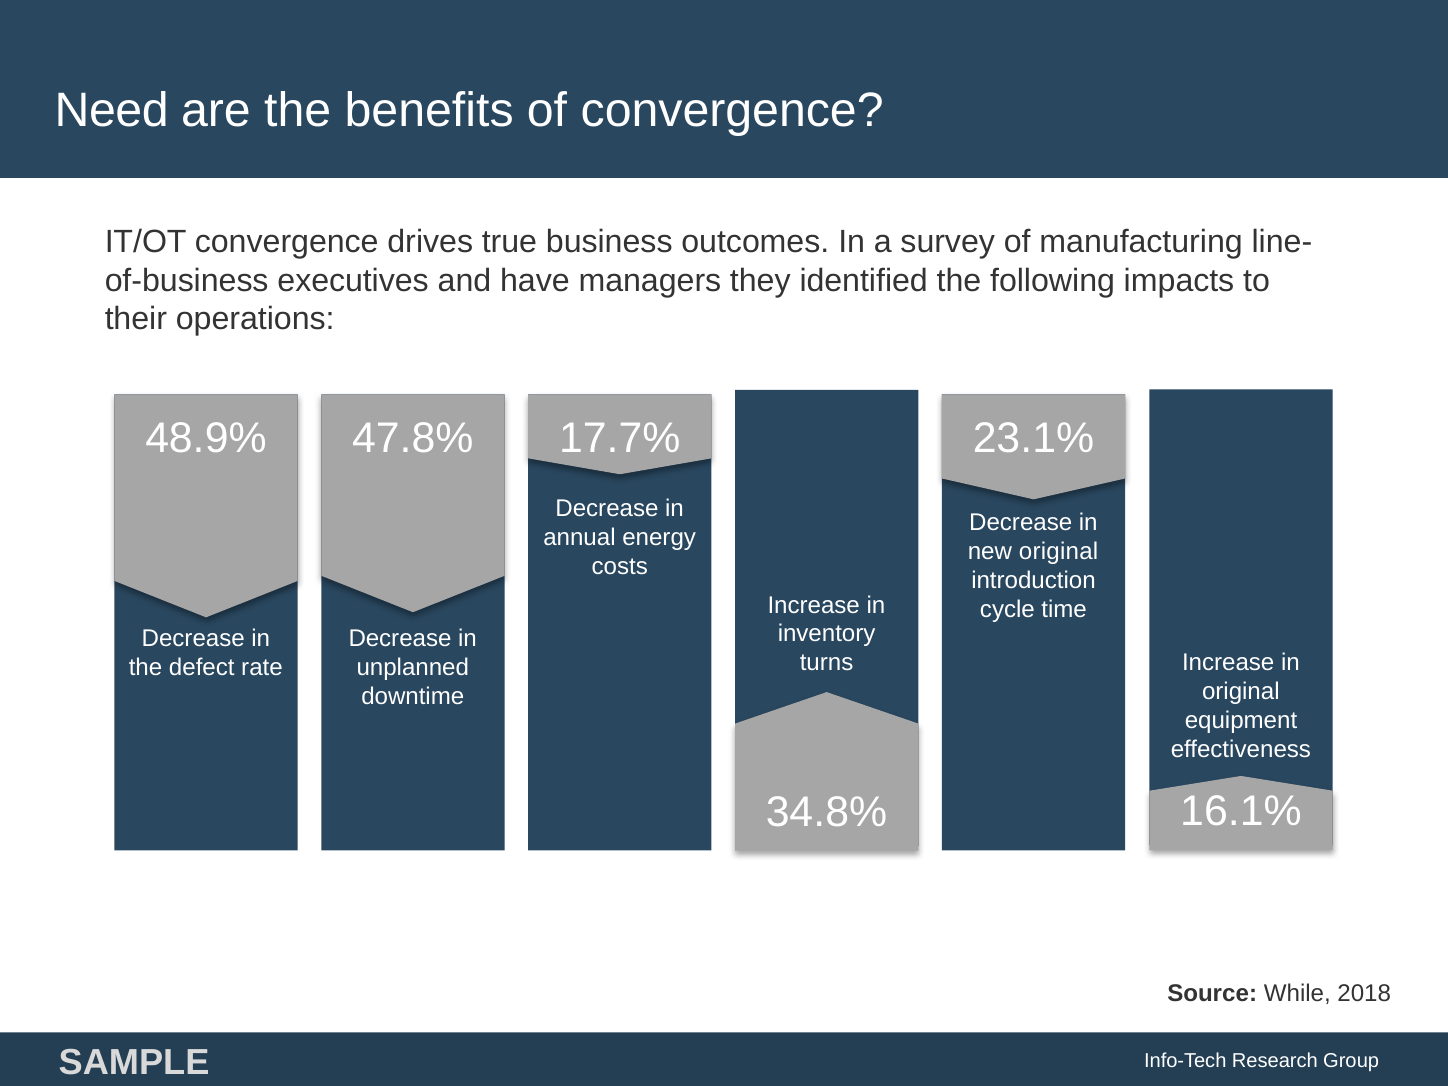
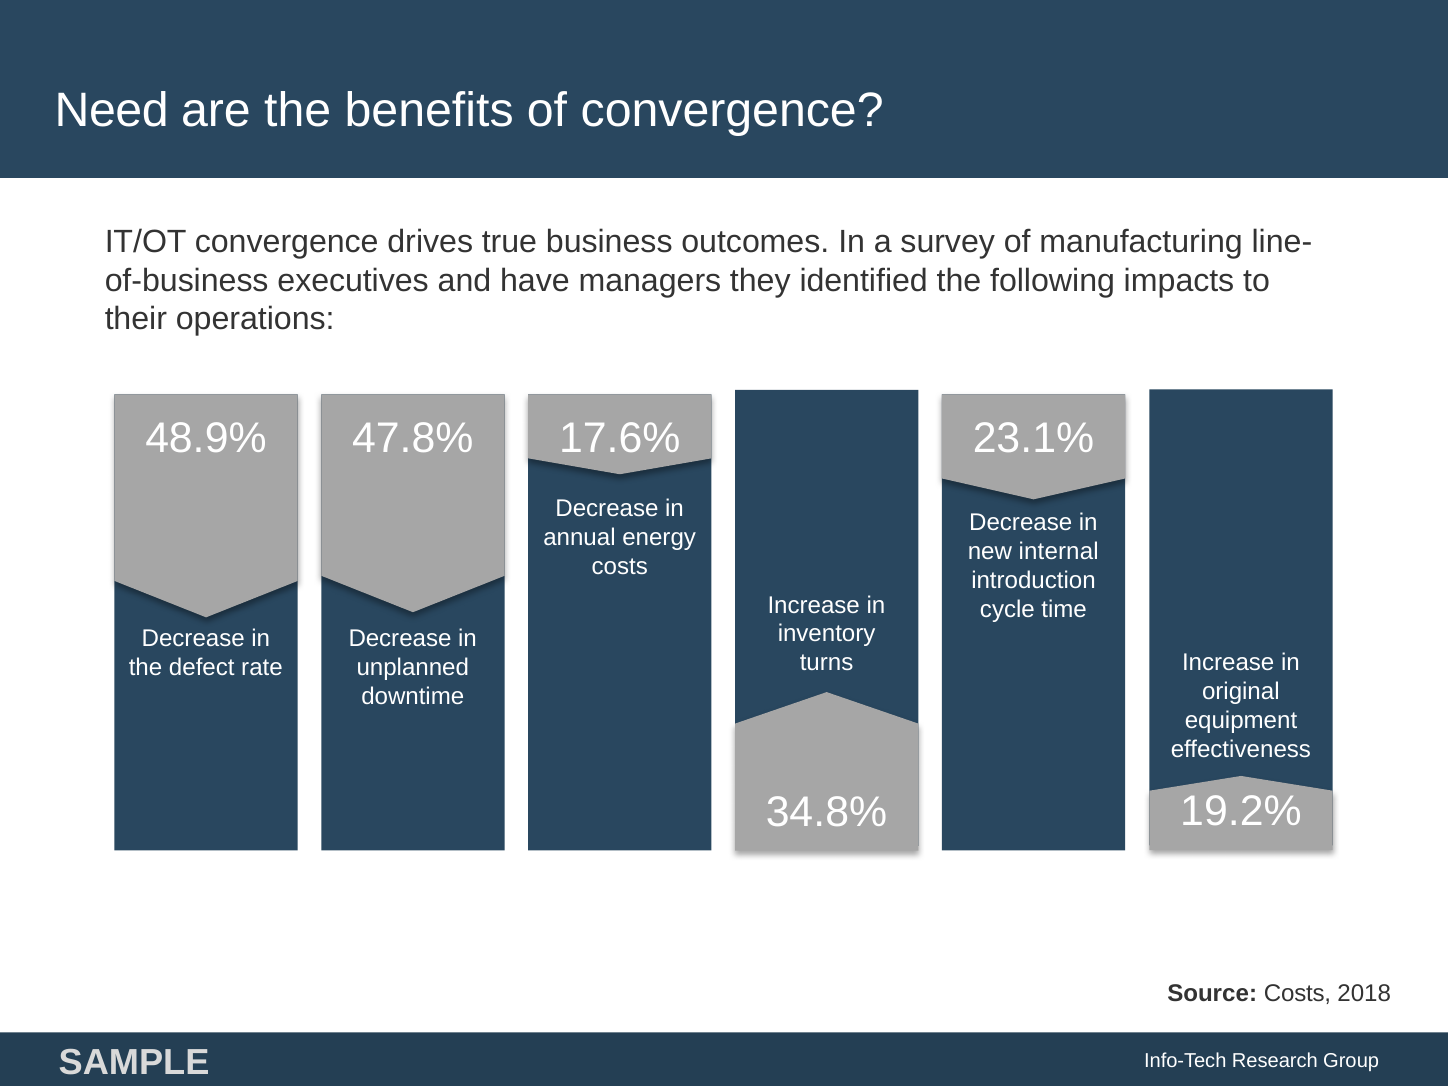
17.7%: 17.7% -> 17.6%
new original: original -> internal
16.1%: 16.1% -> 19.2%
Source While: While -> Costs
